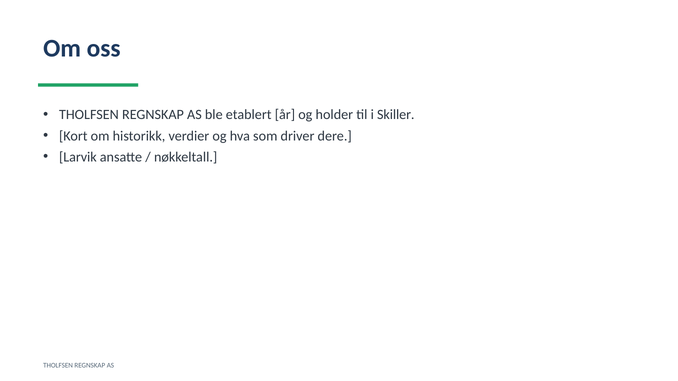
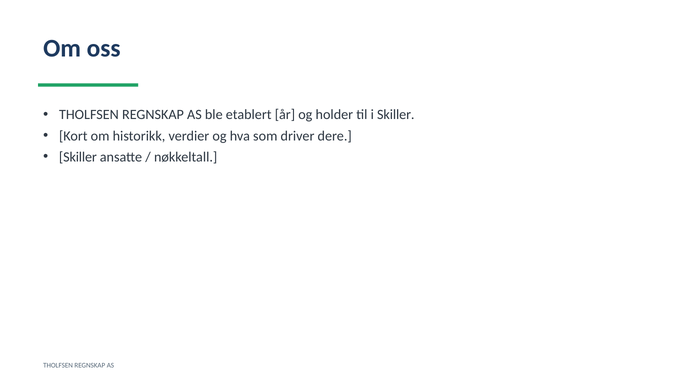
Larvik at (78, 157): Larvik -> Skiller
